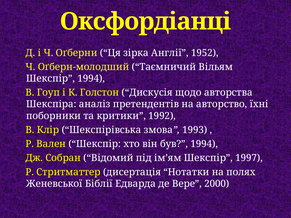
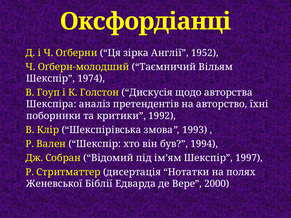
Шекспір 1994: 1994 -> 1974
